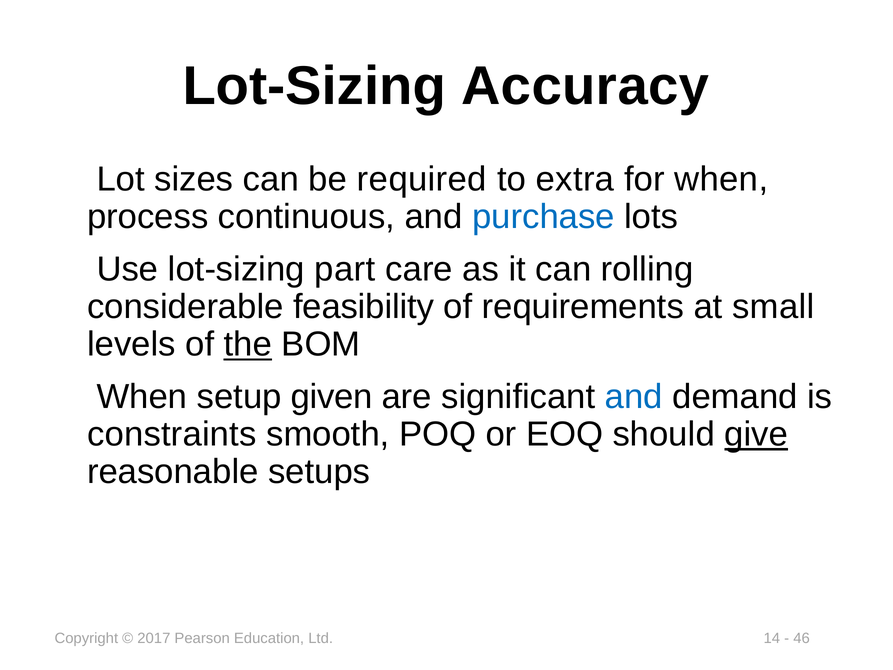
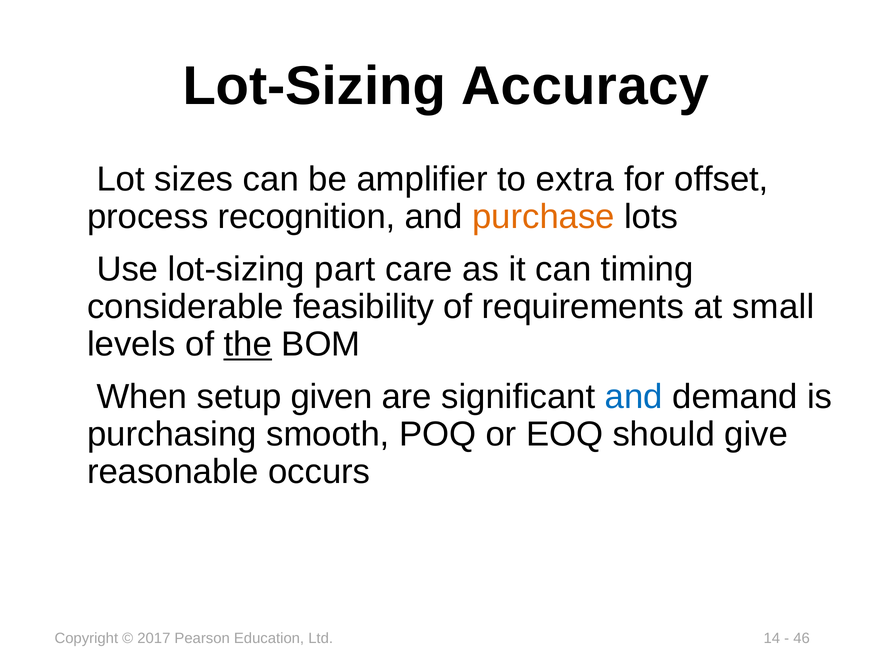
required: required -> amplifier
when: when -> offset
continuous: continuous -> recognition
purchase colour: blue -> orange
rolling: rolling -> timing
constraints: constraints -> purchasing
give underline: present -> none
setups: setups -> occurs
